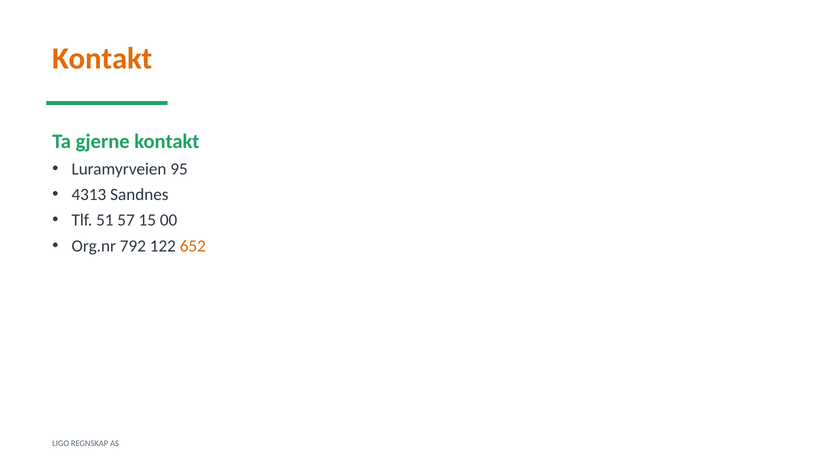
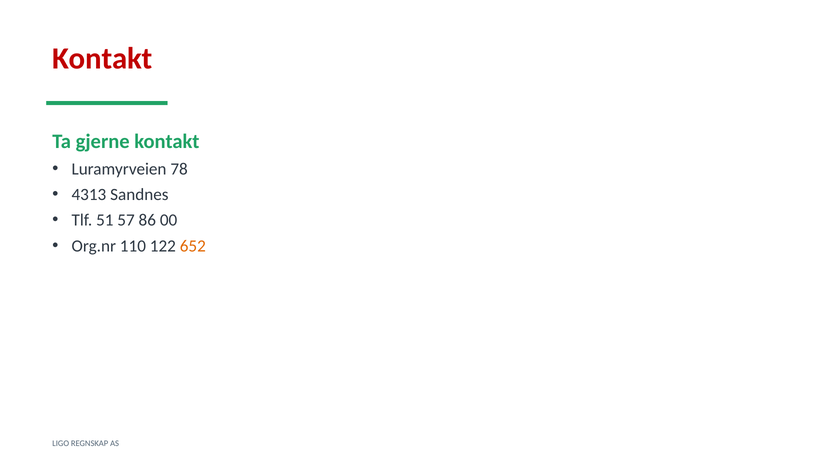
Kontakt at (102, 59) colour: orange -> red
95: 95 -> 78
15: 15 -> 86
792: 792 -> 110
